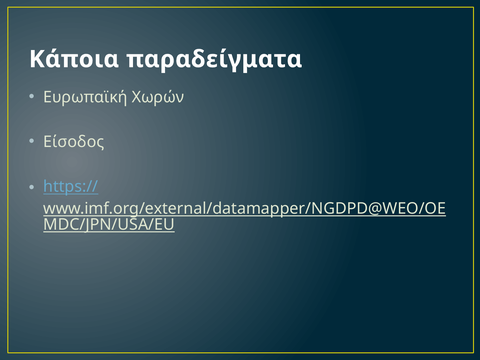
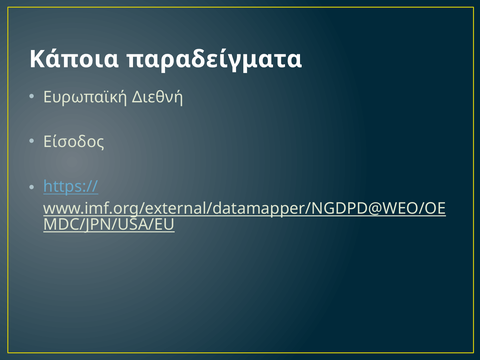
Χωρών: Χωρών -> Διεθνή
